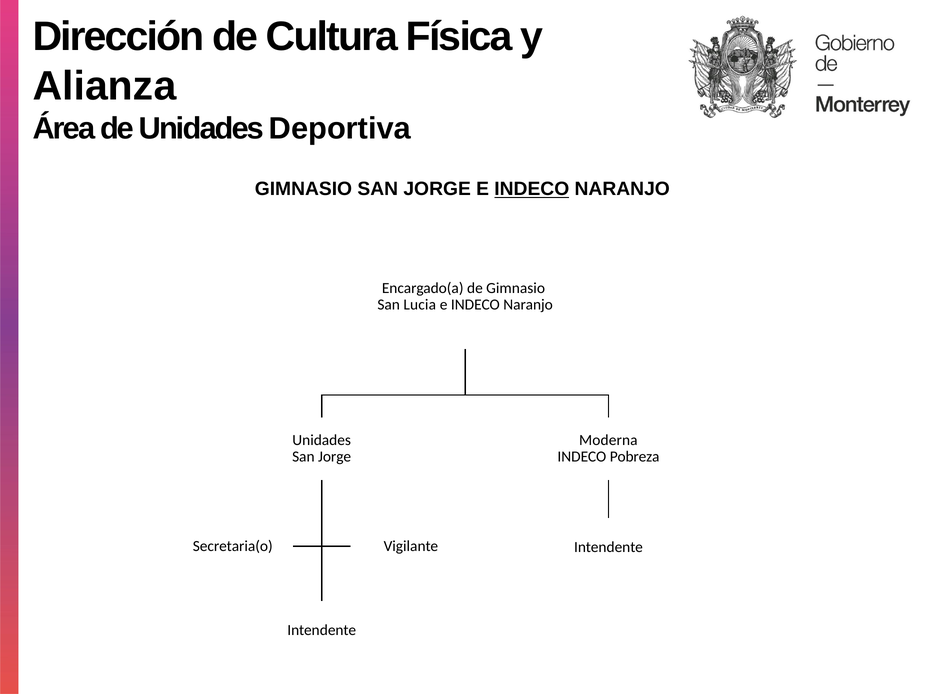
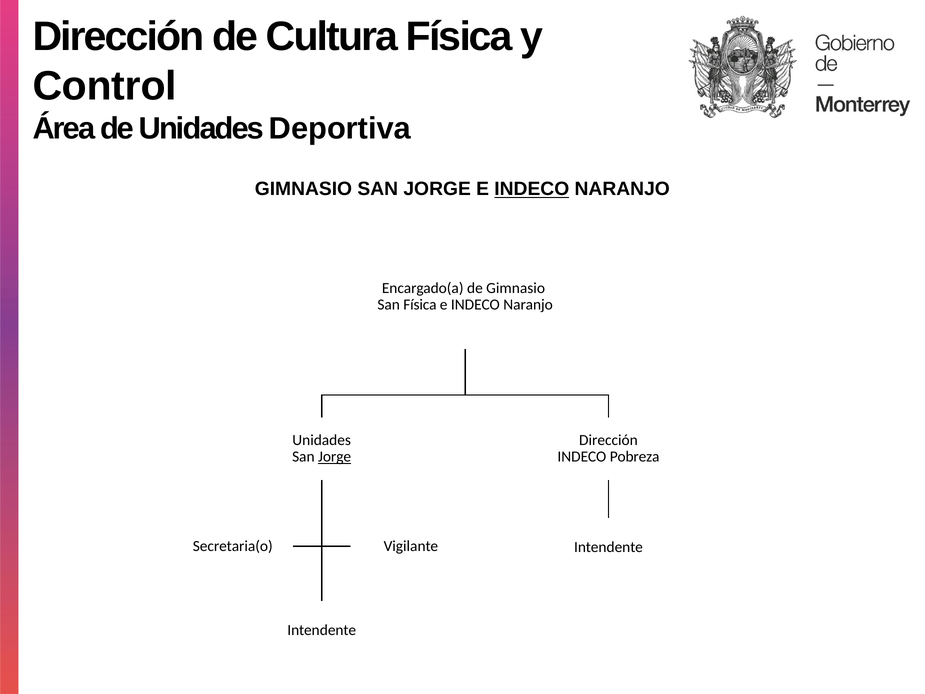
Alianza: Alianza -> Control
San Lucia: Lucia -> Física
Moderna at (608, 440): Moderna -> Dirección
Jorge at (335, 457) underline: none -> present
